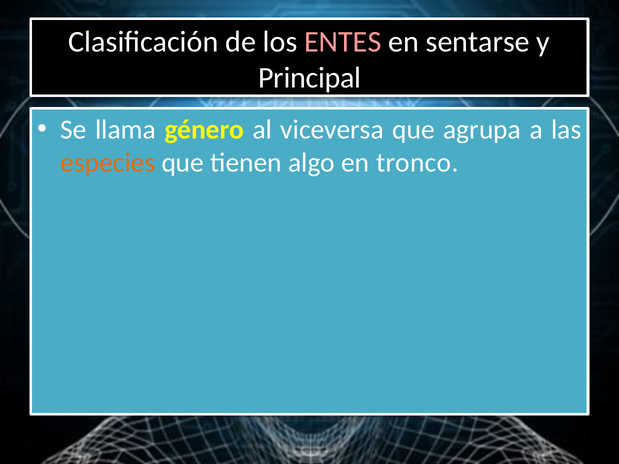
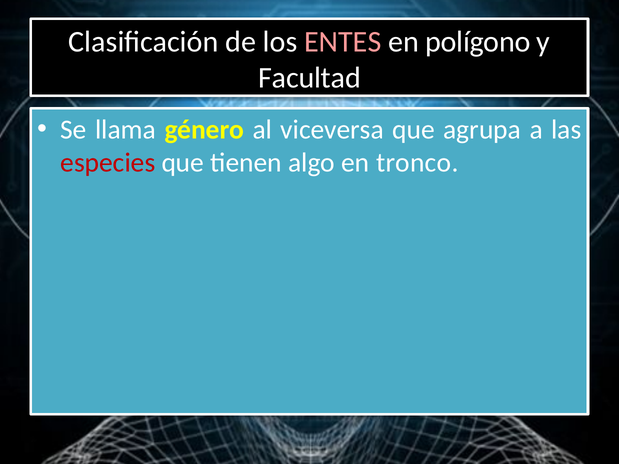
sentarse: sentarse -> polígono
Principal: Principal -> Facultad
especies colour: orange -> red
